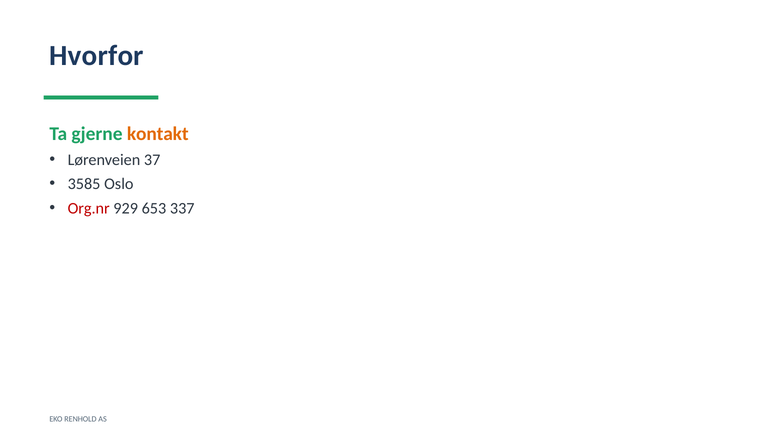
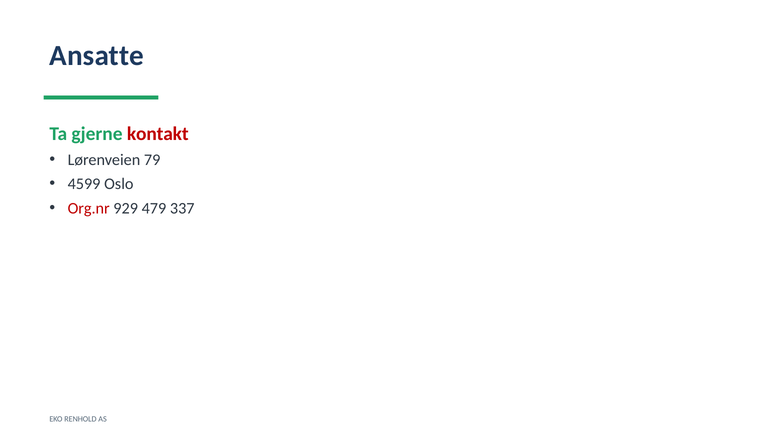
Hvorfor: Hvorfor -> Ansatte
kontakt colour: orange -> red
37: 37 -> 79
3585: 3585 -> 4599
653: 653 -> 479
